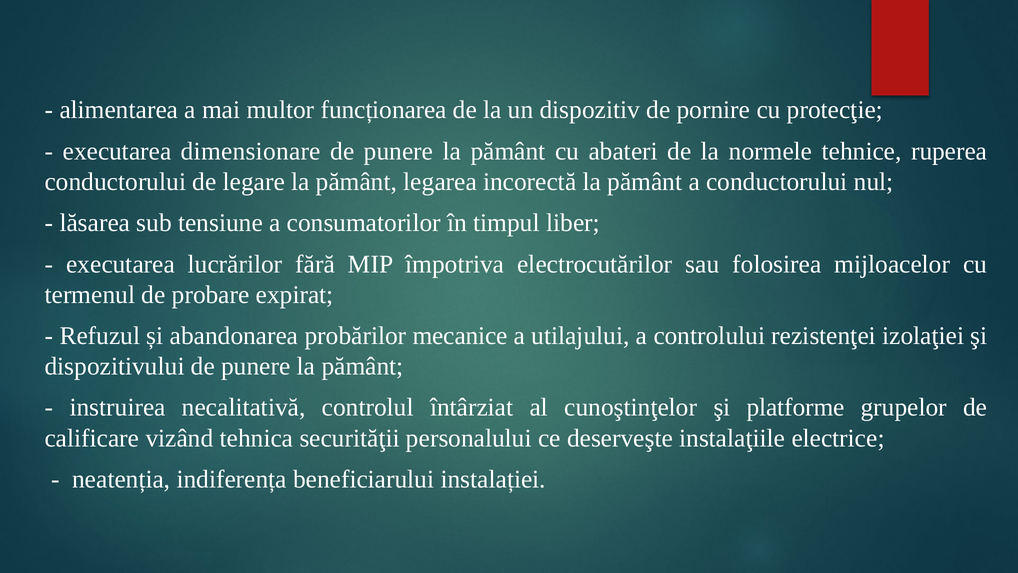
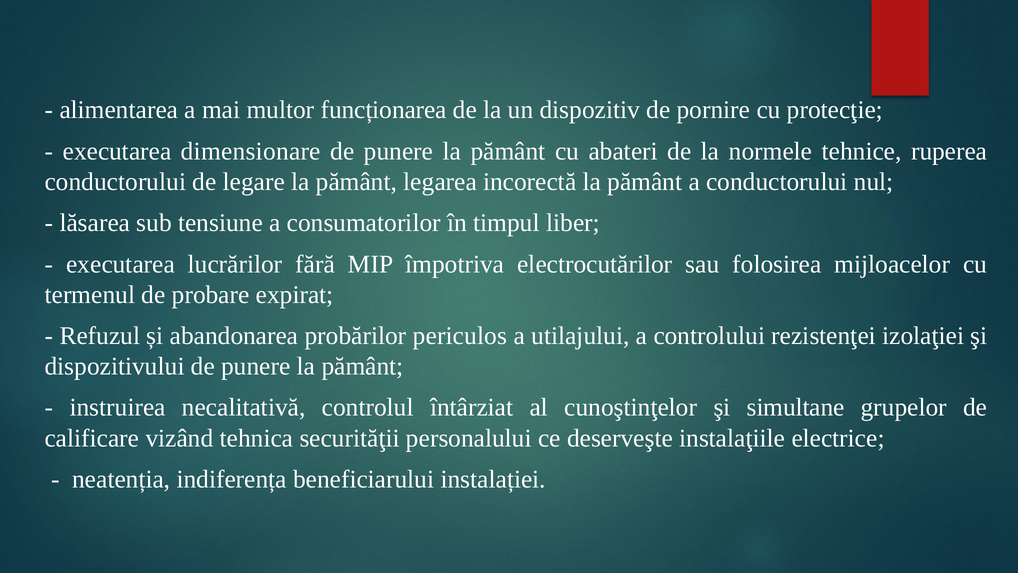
mecanice: mecanice -> periculos
platforme: platforme -> simultane
